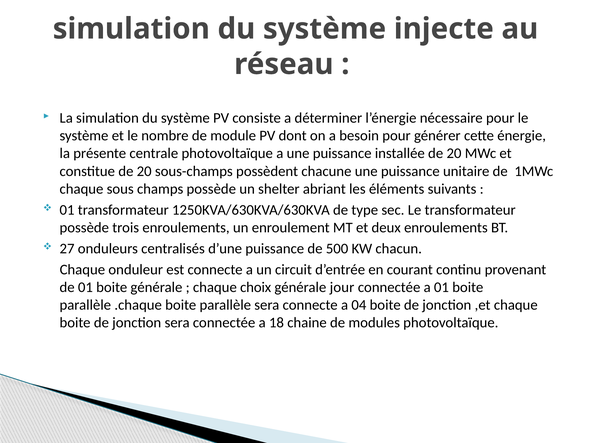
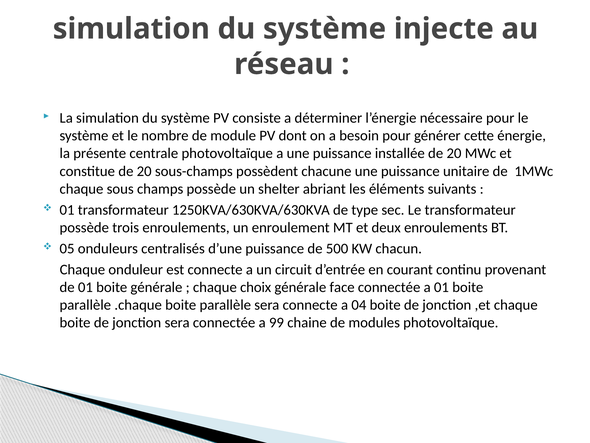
27: 27 -> 05
jour: jour -> face
18: 18 -> 99
